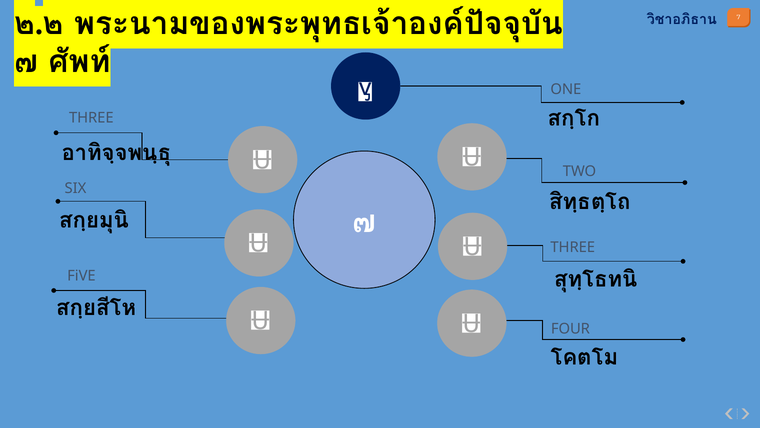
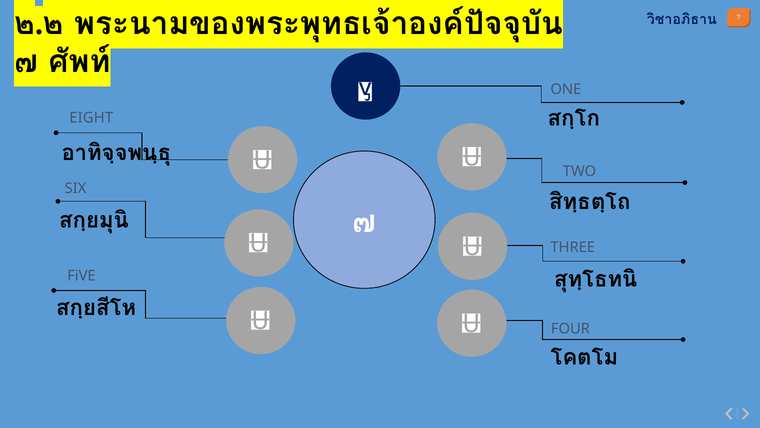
THREE at (91, 118): THREE -> EIGHT
